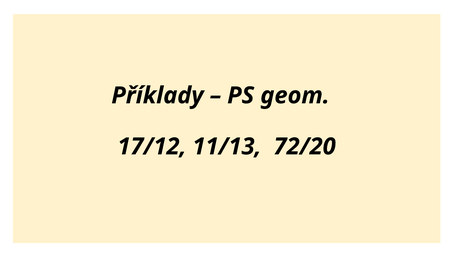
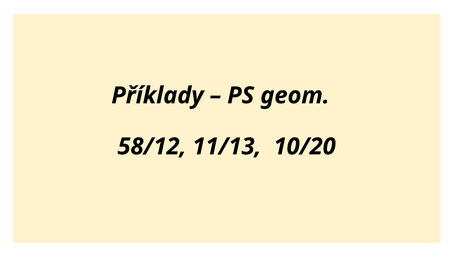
17/12: 17/12 -> 58/12
72/20: 72/20 -> 10/20
